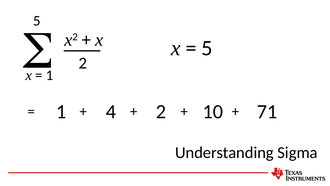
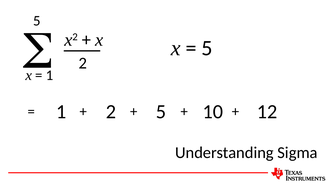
1 4: 4 -> 2
2 at (161, 111): 2 -> 5
71: 71 -> 12
